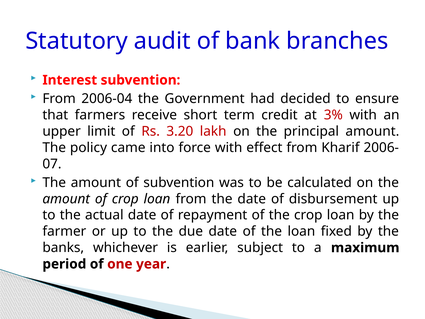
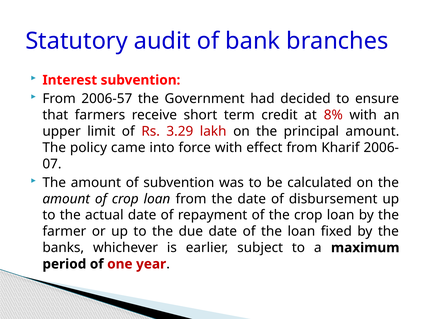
2006-04: 2006-04 -> 2006-57
3%: 3% -> 8%
3.20: 3.20 -> 3.29
